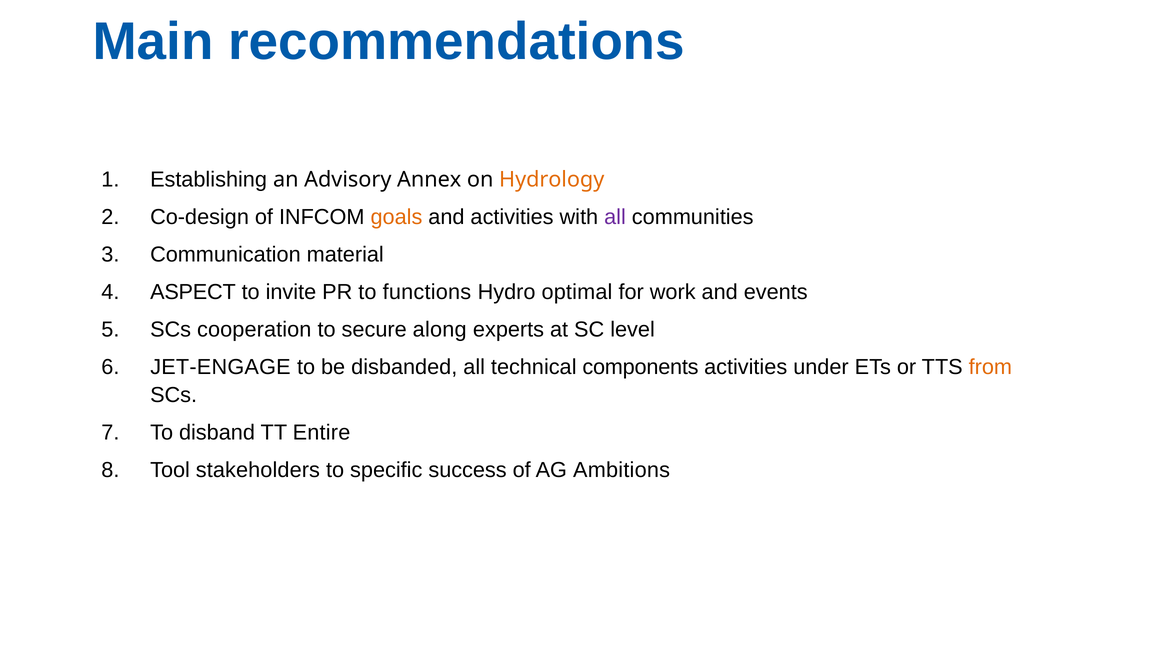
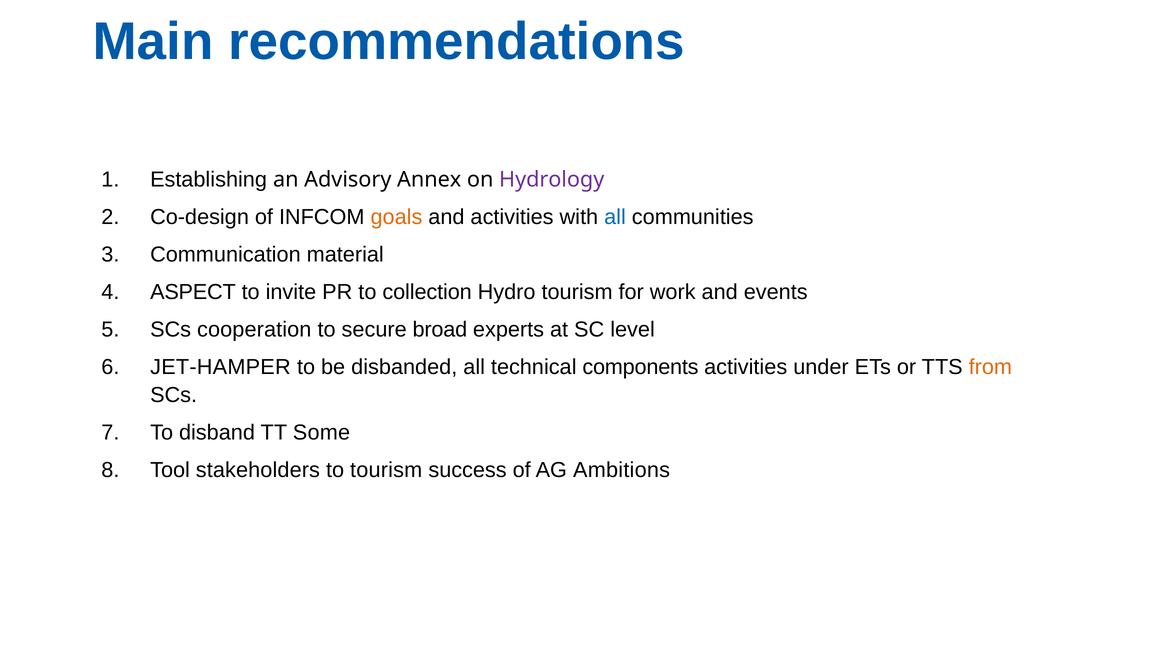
Hydrology colour: orange -> purple
all at (615, 217) colour: purple -> blue
functions: functions -> collection
Hydro optimal: optimal -> tourism
along: along -> broad
JET-ENGAGE: JET-ENGAGE -> JET-HAMPER
Entire: Entire -> Some
to specific: specific -> tourism
